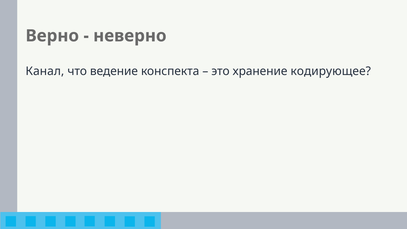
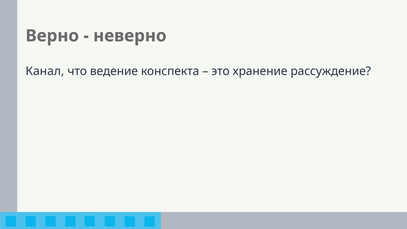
кодирующее: кодирующее -> рассуждение
